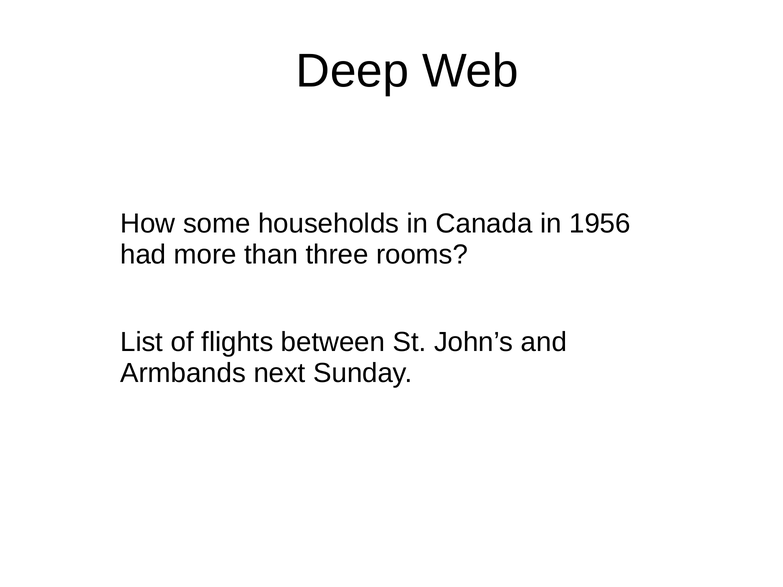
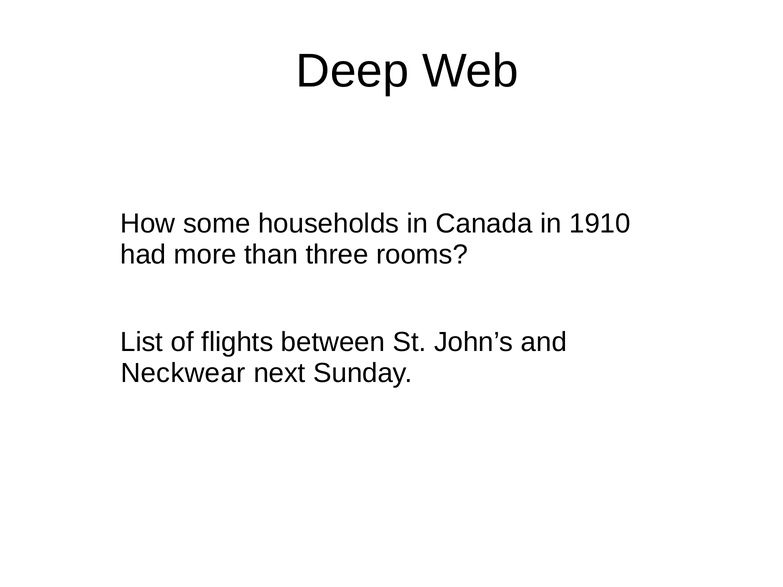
1956: 1956 -> 1910
Armbands: Armbands -> Neckwear
